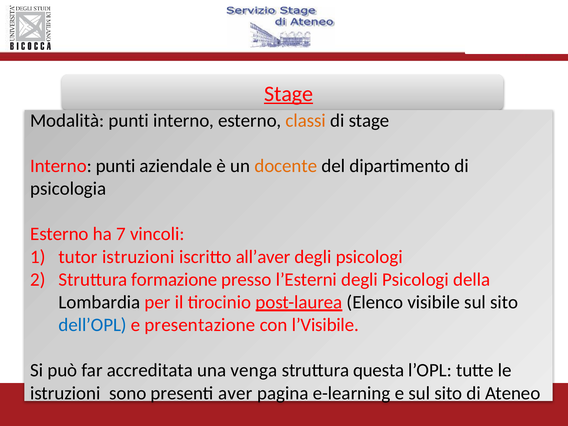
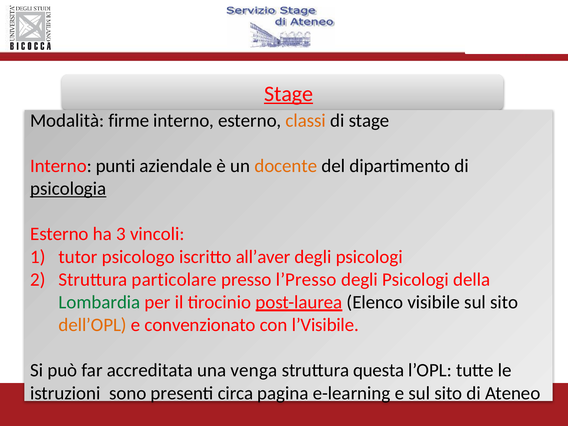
Modalità punti: punti -> firme
psicologia underline: none -> present
7: 7 -> 3
tutor istruzioni: istruzioni -> psicologo
formazione: formazione -> particolare
l’Esterni: l’Esterni -> l’Presso
Lombardia colour: black -> green
dell’OPL colour: blue -> orange
presentazione: presentazione -> convenzionato
aver: aver -> circa
